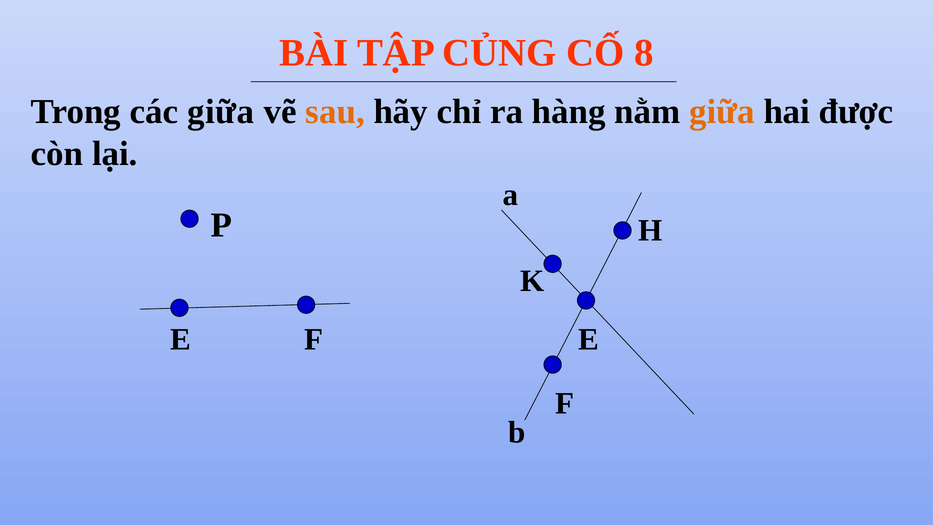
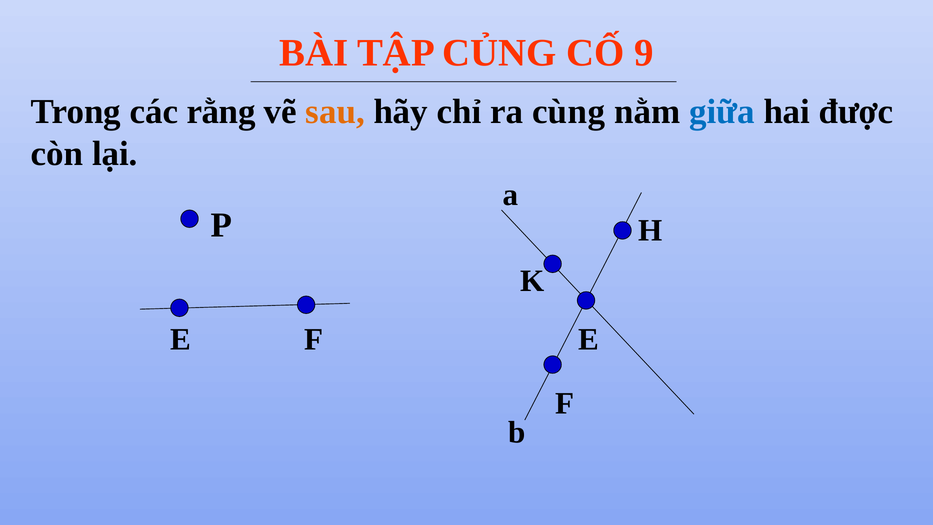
8: 8 -> 9
các giữa: giữa -> rằng
hàng: hàng -> cùng
giữa at (722, 112) colour: orange -> blue
